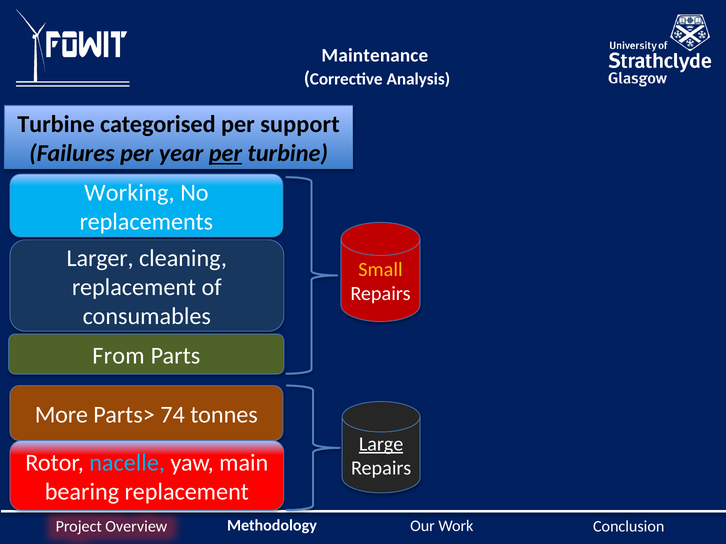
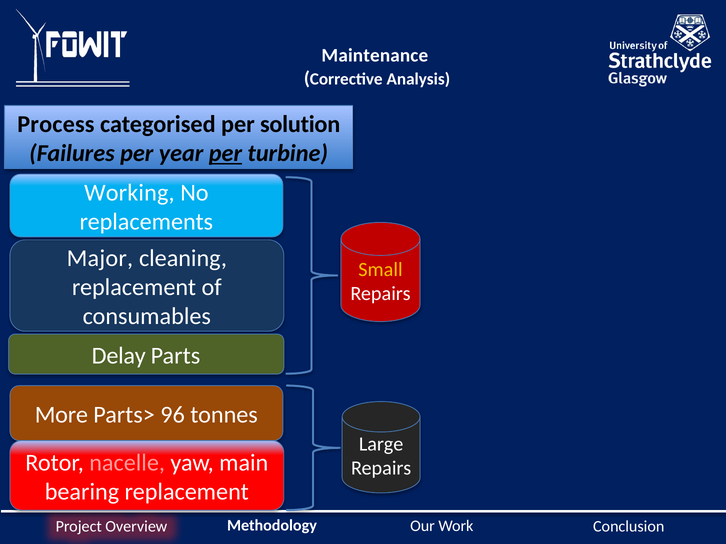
Turbine at (56, 124): Turbine -> Process
support: support -> solution
Larger: Larger -> Major
From: From -> Delay
74: 74 -> 96
Large underline: present -> none
nacelle colour: light blue -> pink
